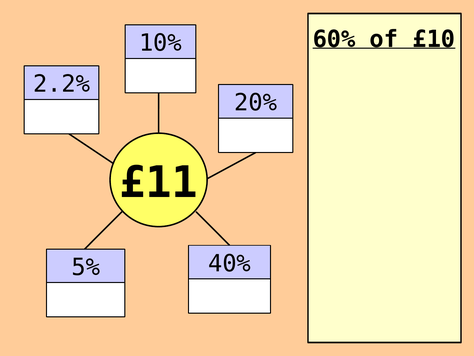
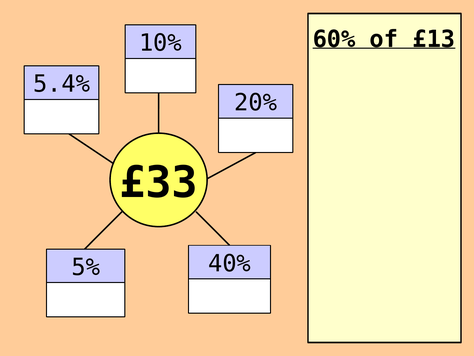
£10: £10 -> £13
2.2%: 2.2% -> 5.4%
£11: £11 -> £33
